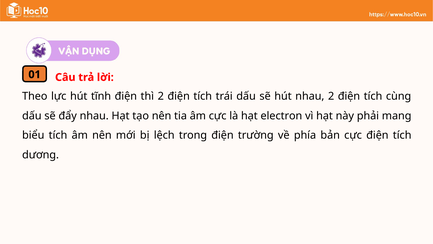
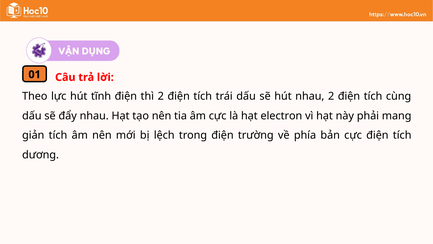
biểu: biểu -> giản
